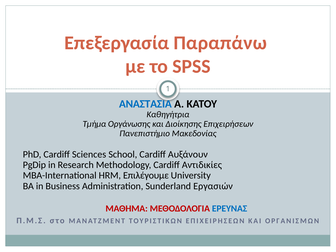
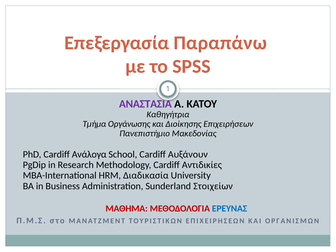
ΑΝΑΣΤΑΣΙΑ colour: blue -> purple
Sciences: Sciences -> Ανάλογα
Επιλέγουμε: Επιλέγουμε -> Διαδικασία
Εργασιών: Εργασιών -> Στοιχείων
